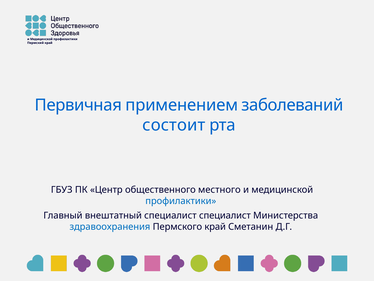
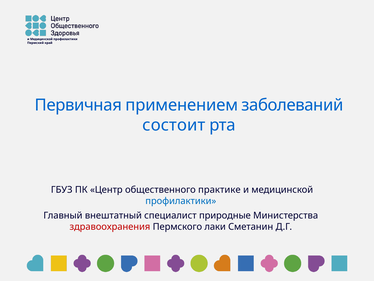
местного: местного -> практике
специалист специалист: специалист -> природные
здравоохранения colour: blue -> red
Пермского край: край -> лаки
